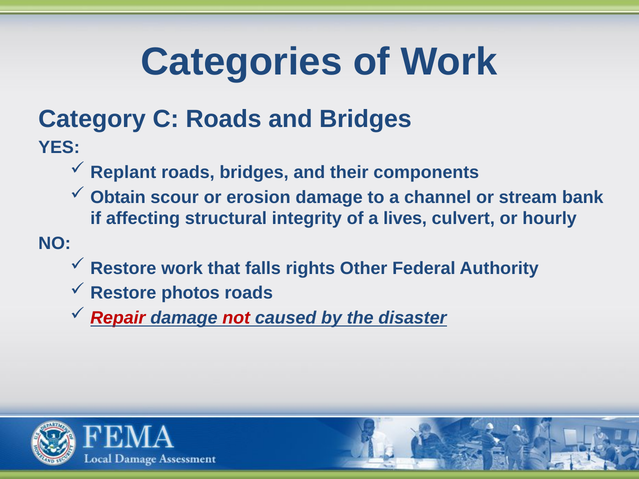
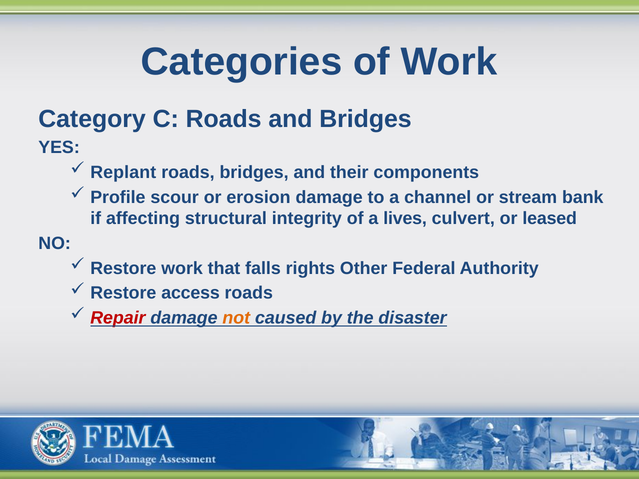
Obtain: Obtain -> Profile
hourly: hourly -> leased
photos: photos -> access
not colour: red -> orange
